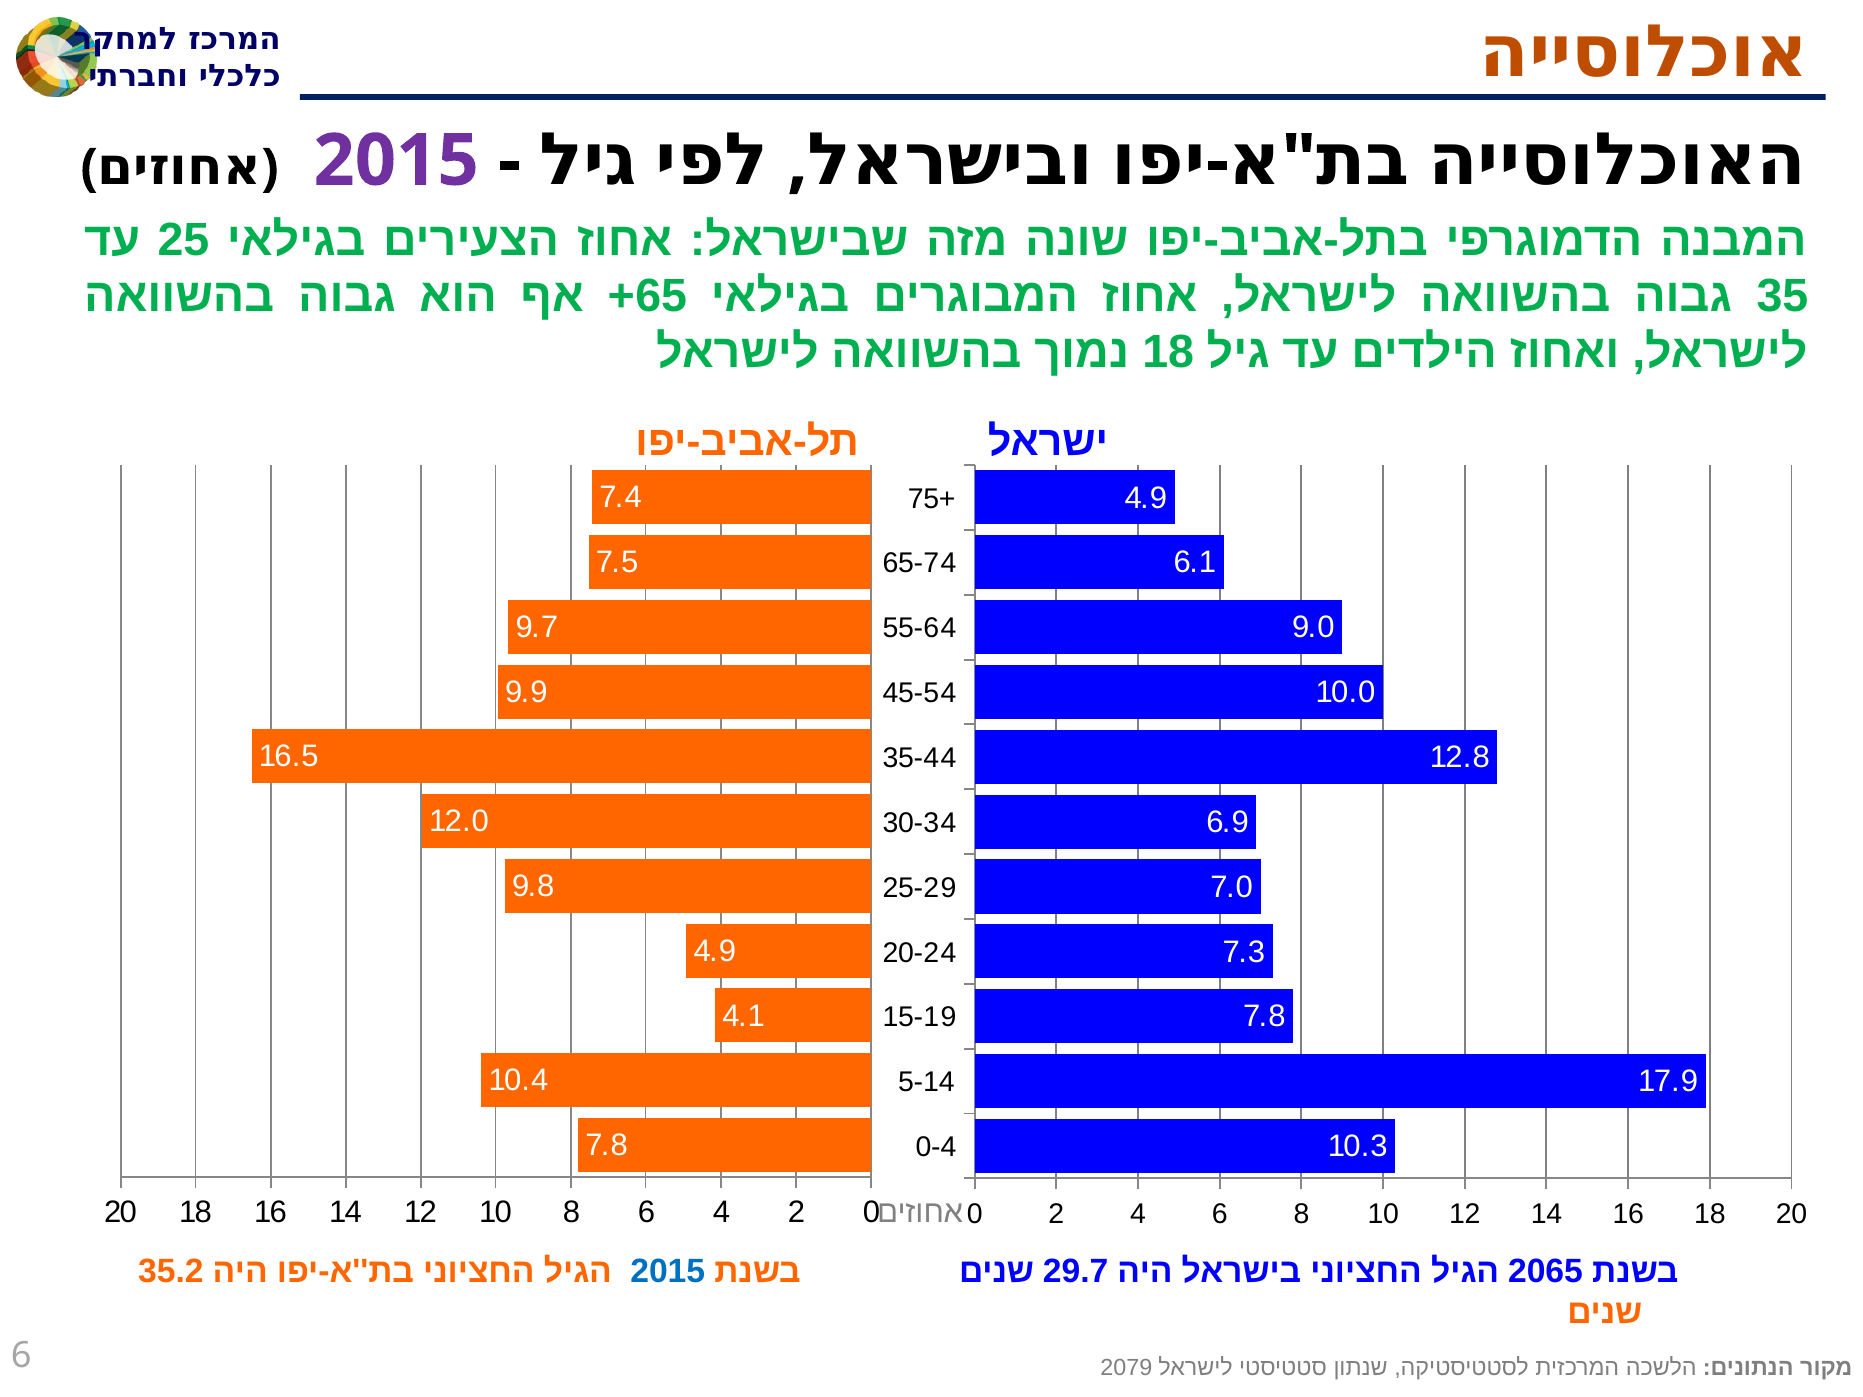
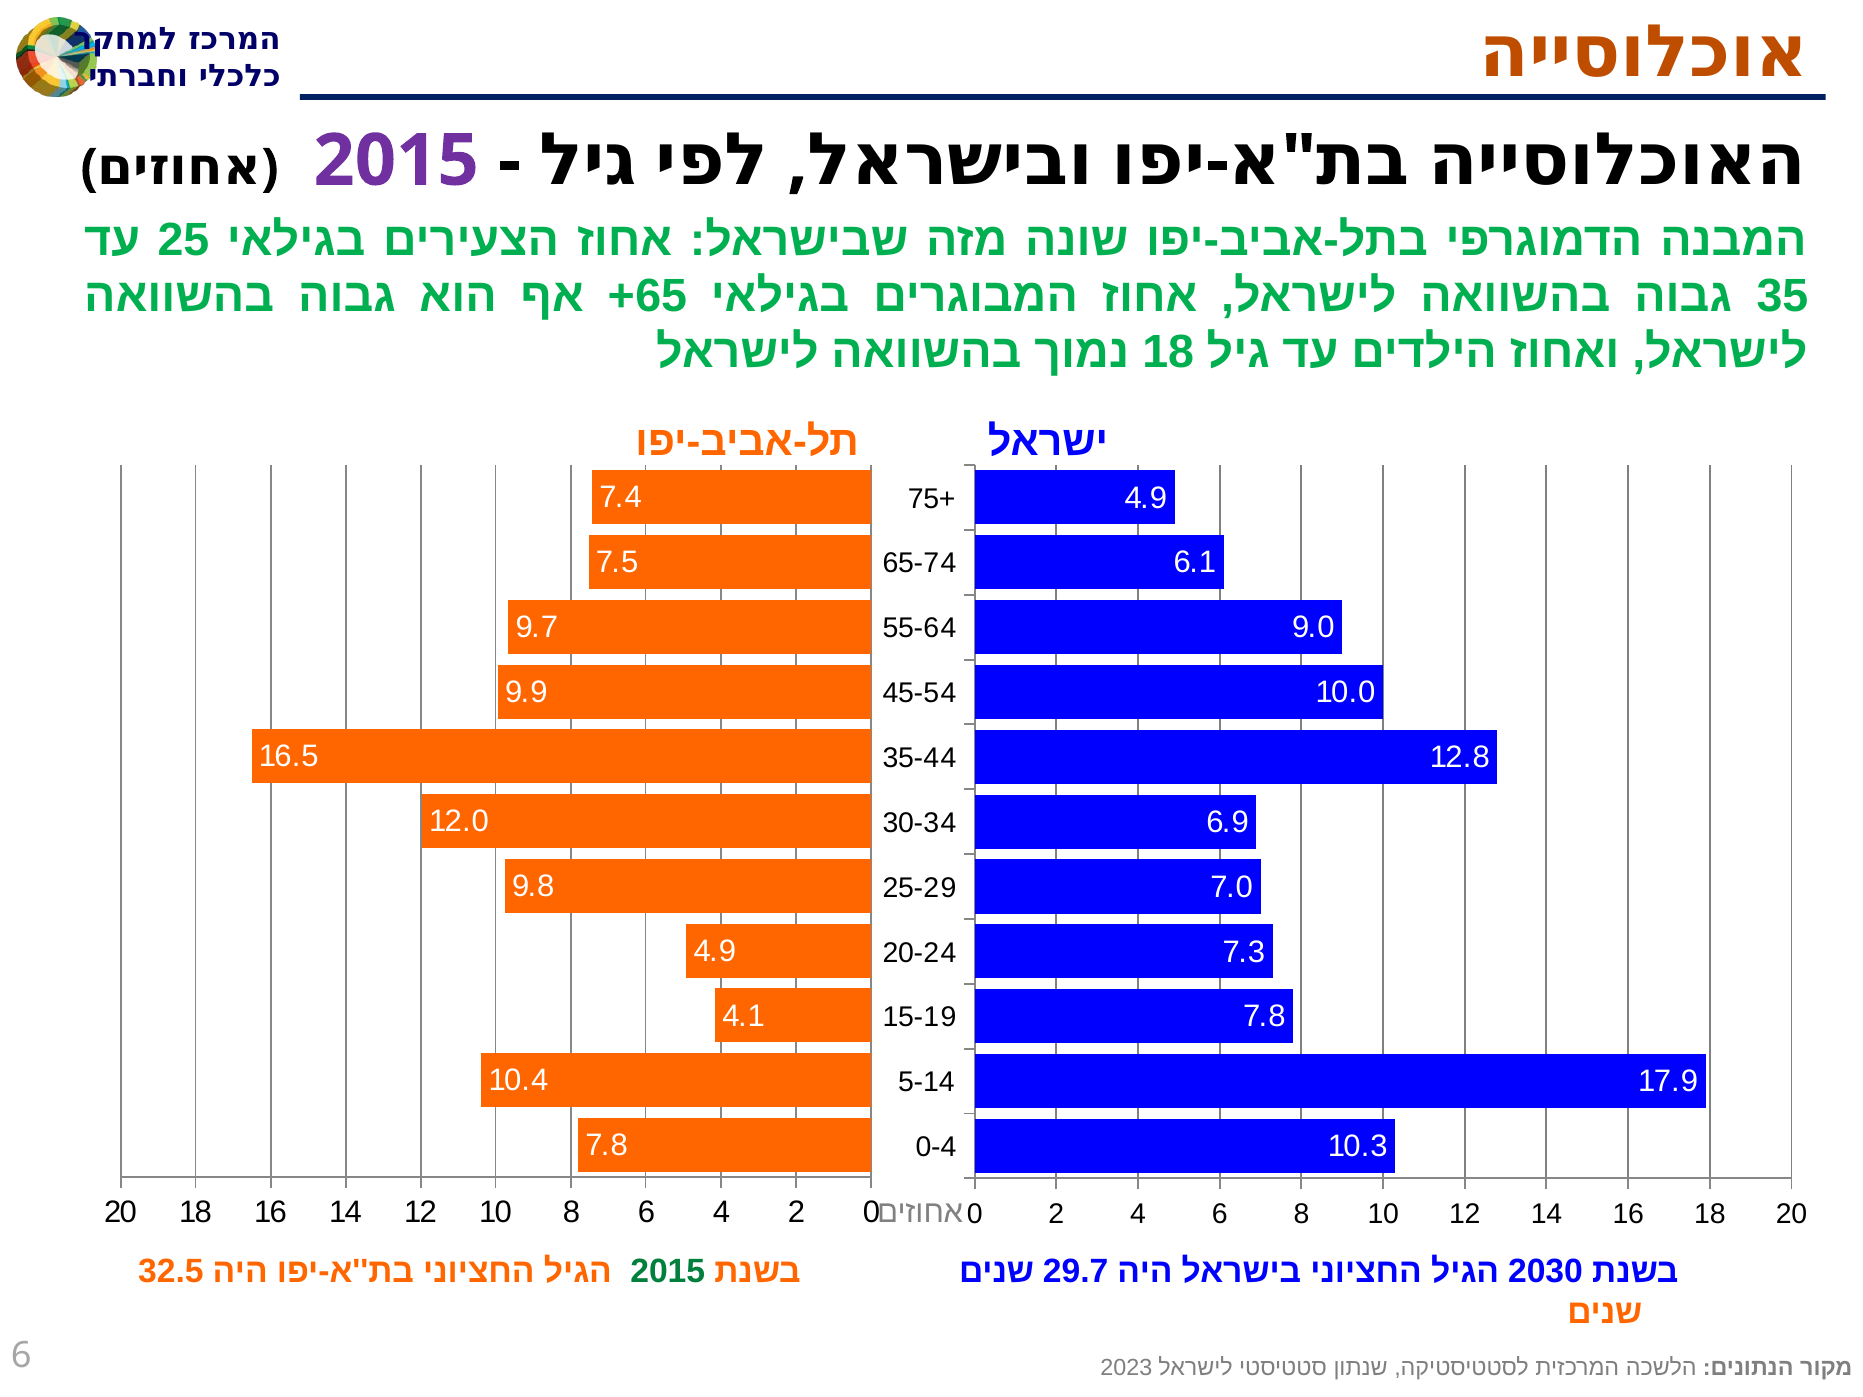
35.2: 35.2 -> 32.5
2015 at (668, 1272) colour: blue -> green
2065: 2065 -> 2030
2079: 2079 -> 2023
